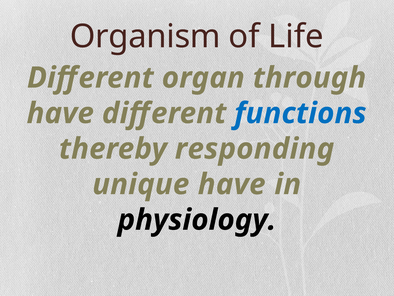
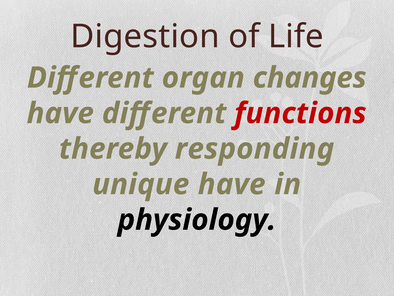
Organism: Organism -> Digestion
through: through -> changes
functions colour: blue -> red
